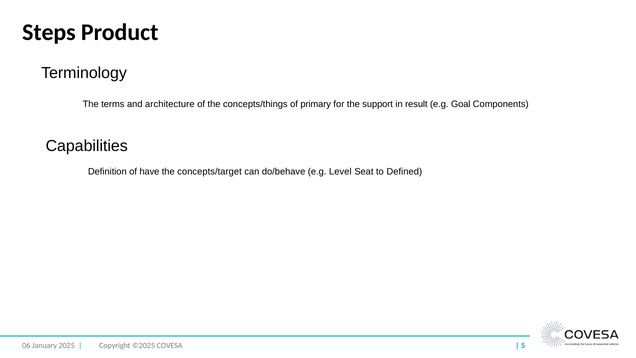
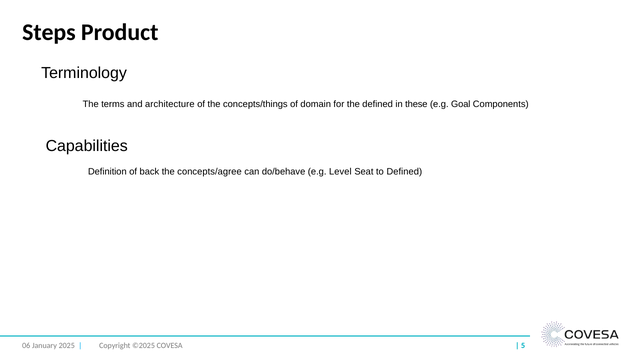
primary: primary -> domain
the support: support -> defined
result: result -> these
have: have -> back
concepts/target: concepts/target -> concepts/agree
